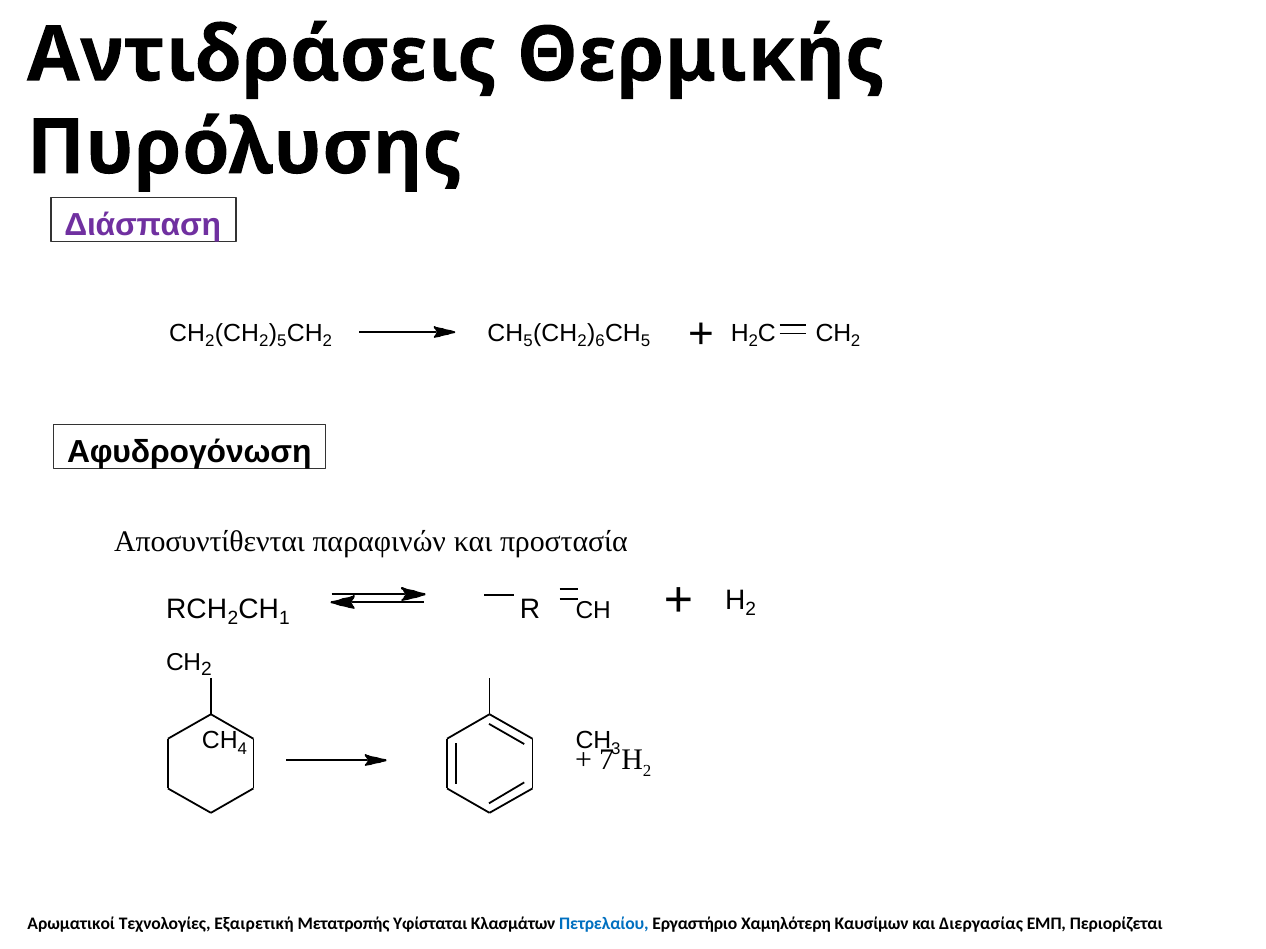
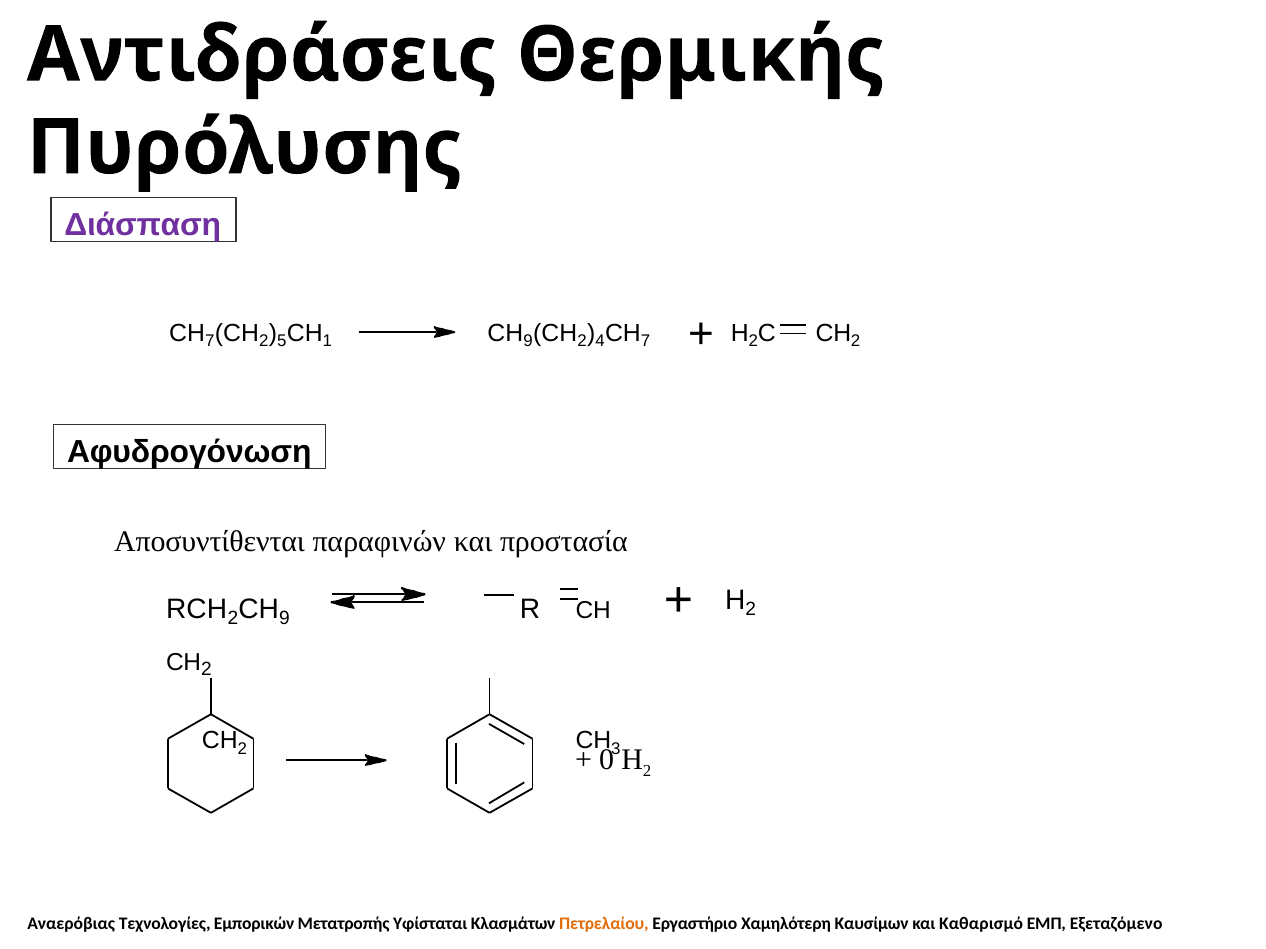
2 at (210, 341): 2 -> 7
2 at (327, 341): 2 -> 1
5 at (528, 341): 5 -> 9
6: 6 -> 4
5 at (646, 341): 5 -> 7
1 at (285, 619): 1 -> 9
4 at (242, 749): 4 -> 2
7: 7 -> 0
Αρωματικοί: Αρωματικοί -> Αναερόβιας
Εξαιρετική: Εξαιρετική -> Εμπορικών
Πετρελαίου colour: blue -> orange
Διεργασίας: Διεργασίας -> Καθαρισμό
Περιορίζεται: Περιορίζεται -> Εξεταζόμενο
